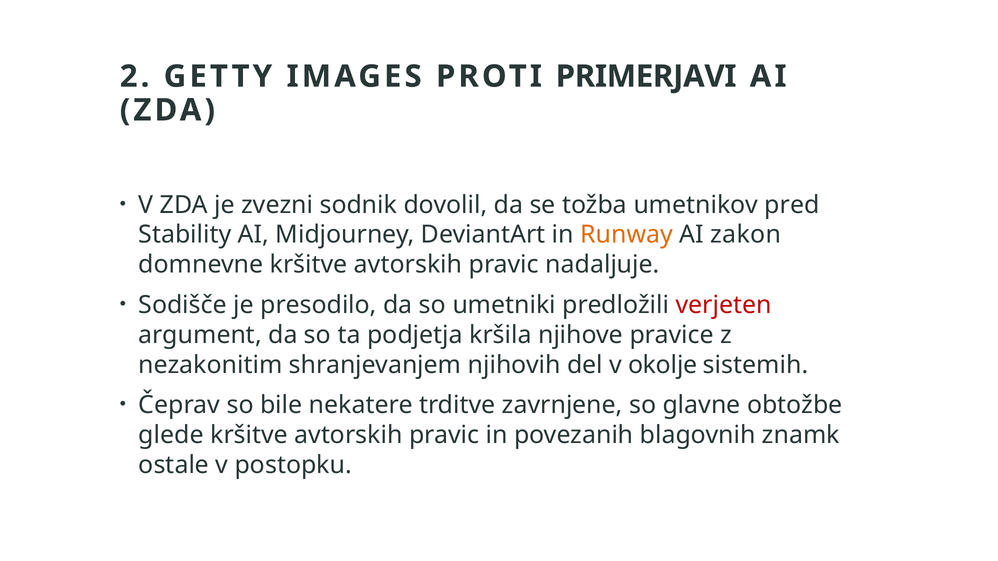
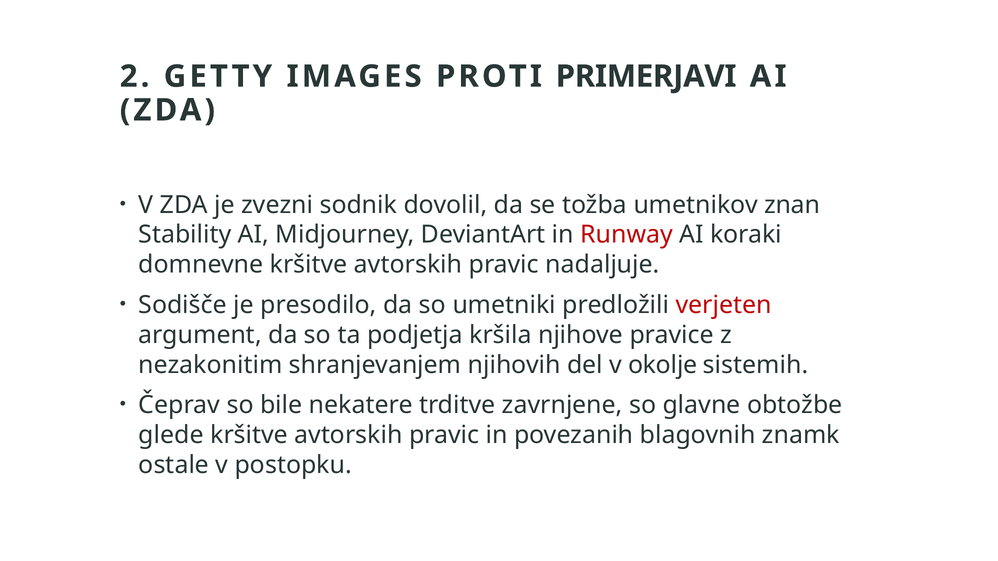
pred: pred -> znan
Runway colour: orange -> red
zakon: zakon -> koraki
